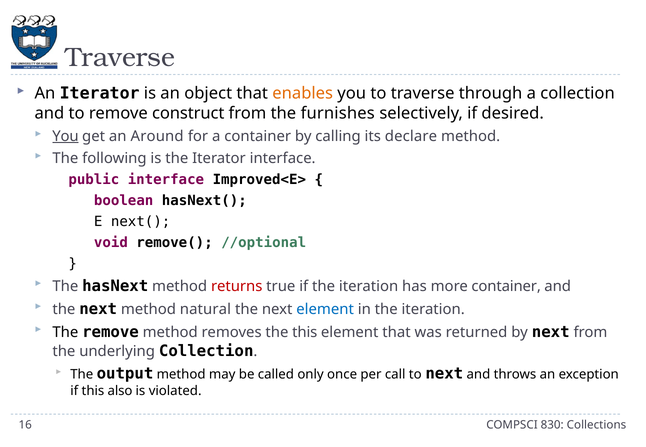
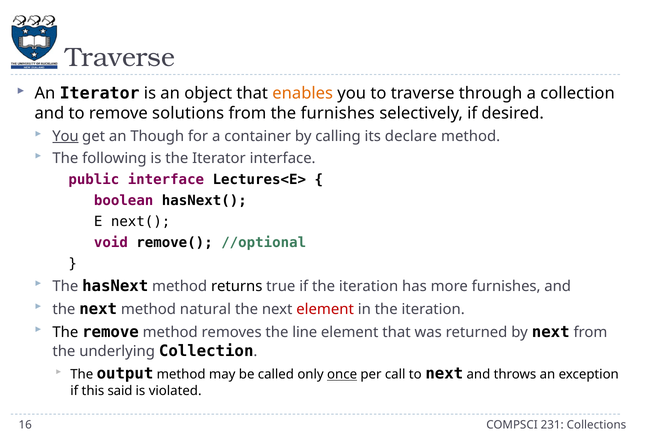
construct: construct -> solutions
Around: Around -> Though
Improved<E>: Improved<E> -> Lectures<E>
returns colour: red -> black
more container: container -> furnishes
element at (325, 309) colour: blue -> red
the this: this -> line
once underline: none -> present
also: also -> said
830: 830 -> 231
